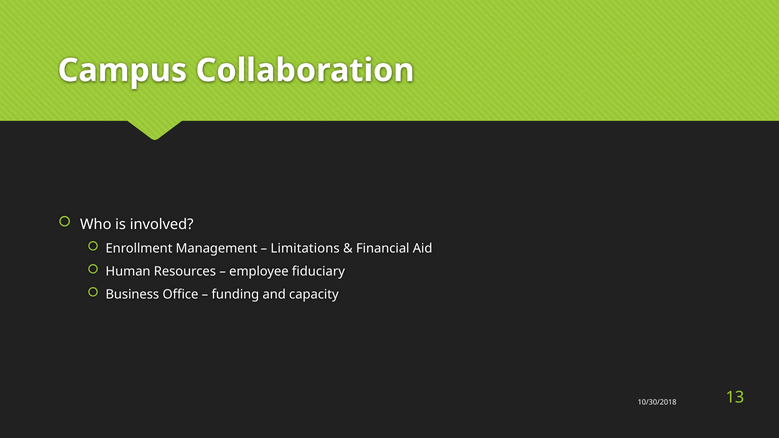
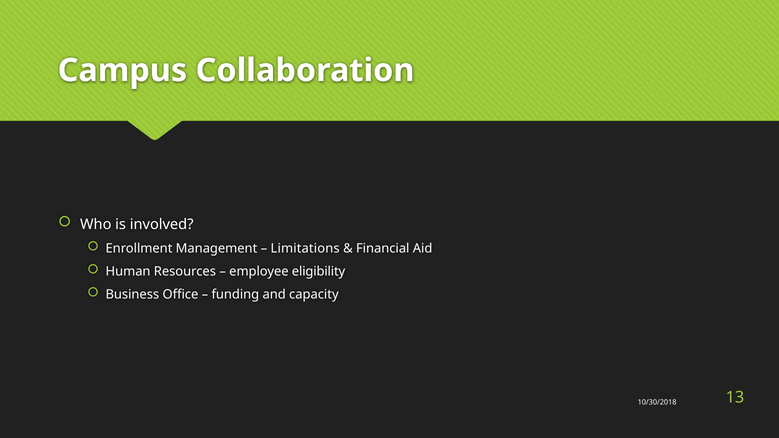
fiduciary: fiduciary -> eligibility
